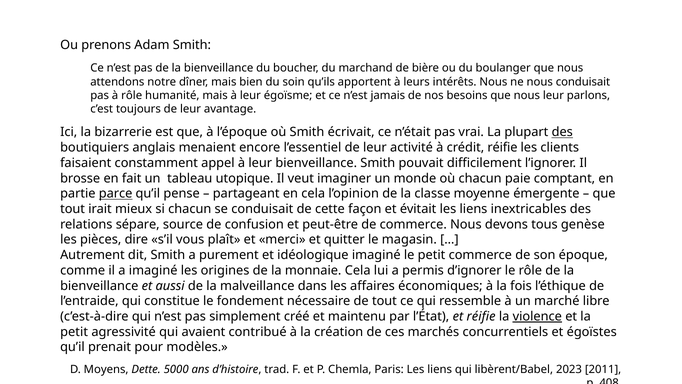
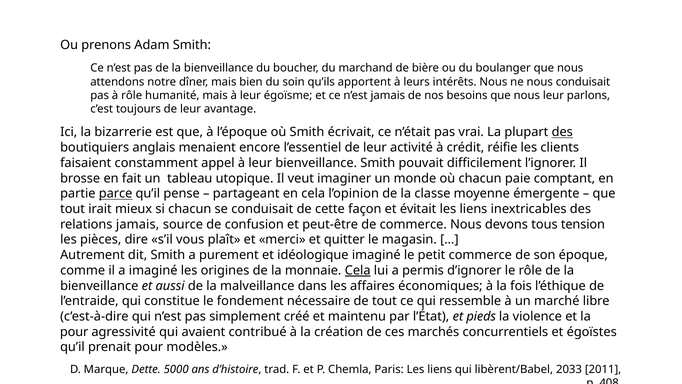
relations sépare: sépare -> jamais
genèse: genèse -> tension
Cela at (358, 270) underline: none -> present
et réifie: réifie -> pieds
violence underline: present -> none
petit at (74, 332): petit -> pour
Moyens: Moyens -> Marque
2023: 2023 -> 2033
